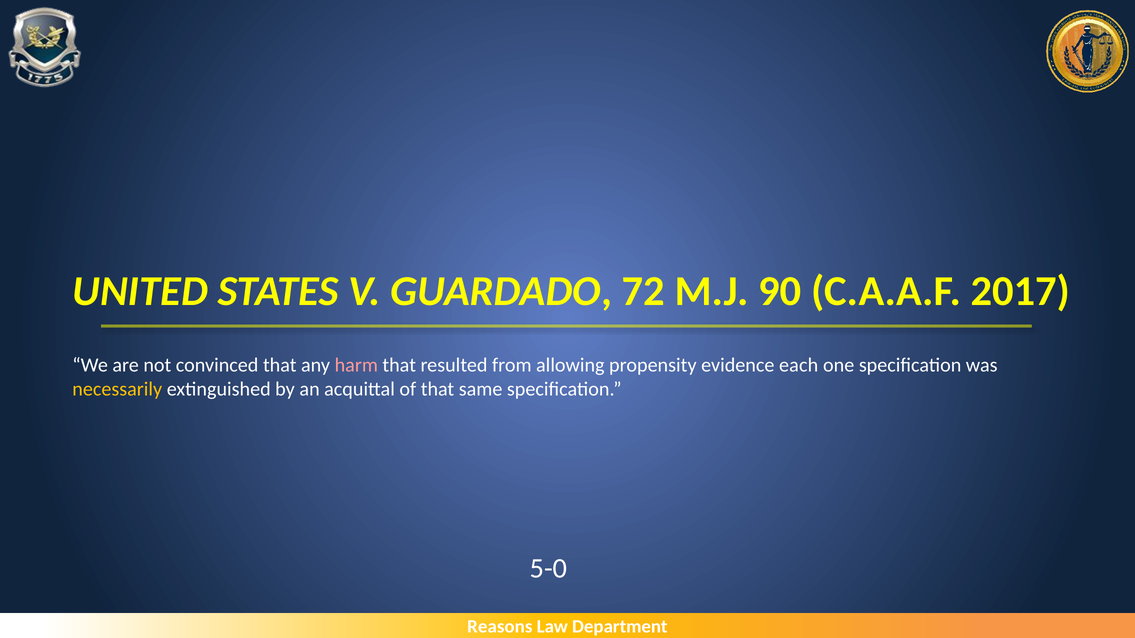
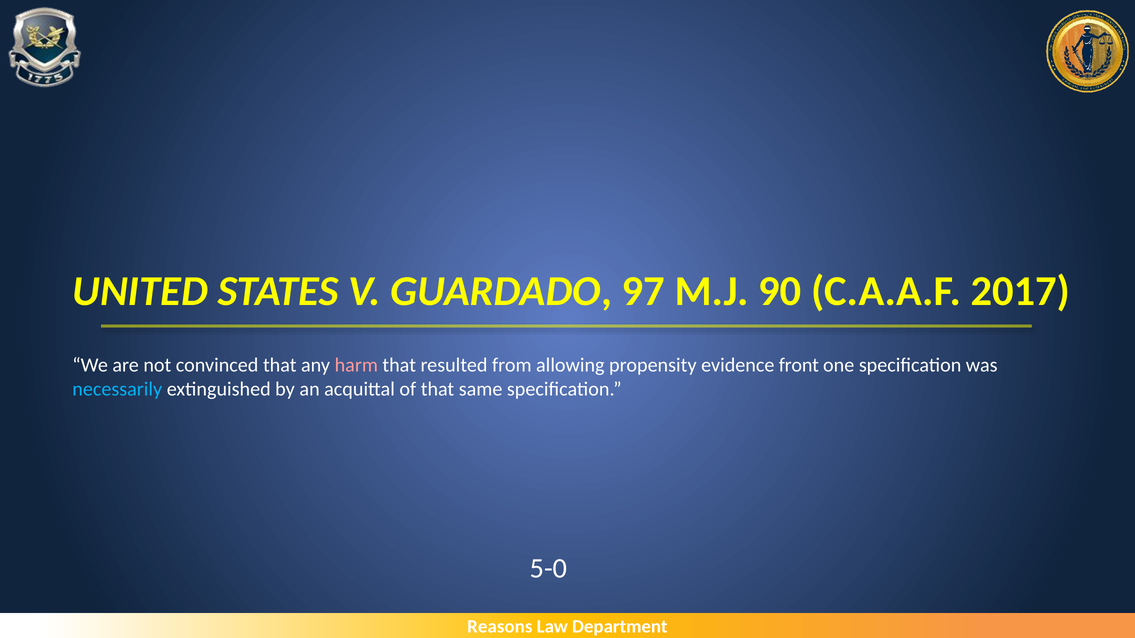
72: 72 -> 97
each: each -> front
necessarily colour: yellow -> light blue
